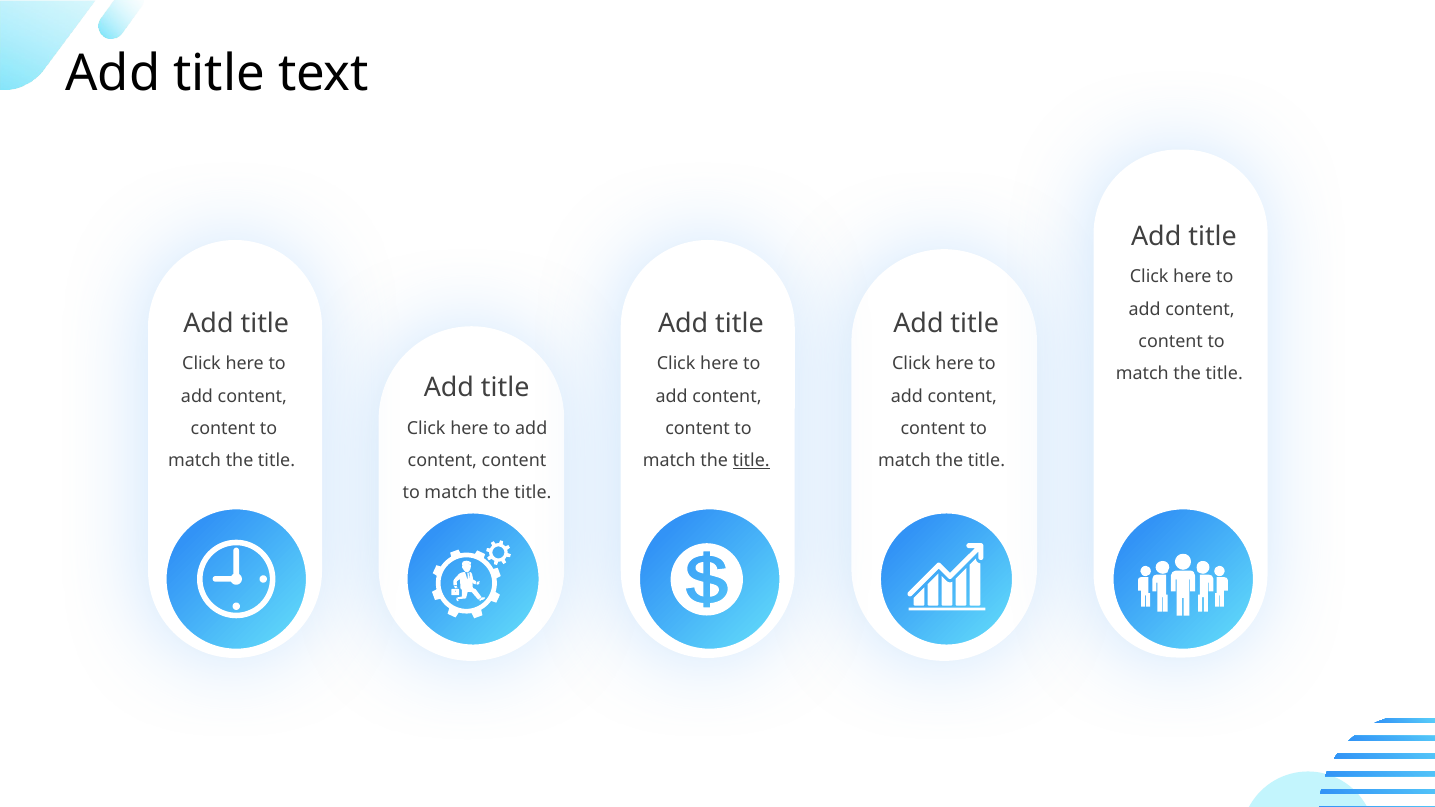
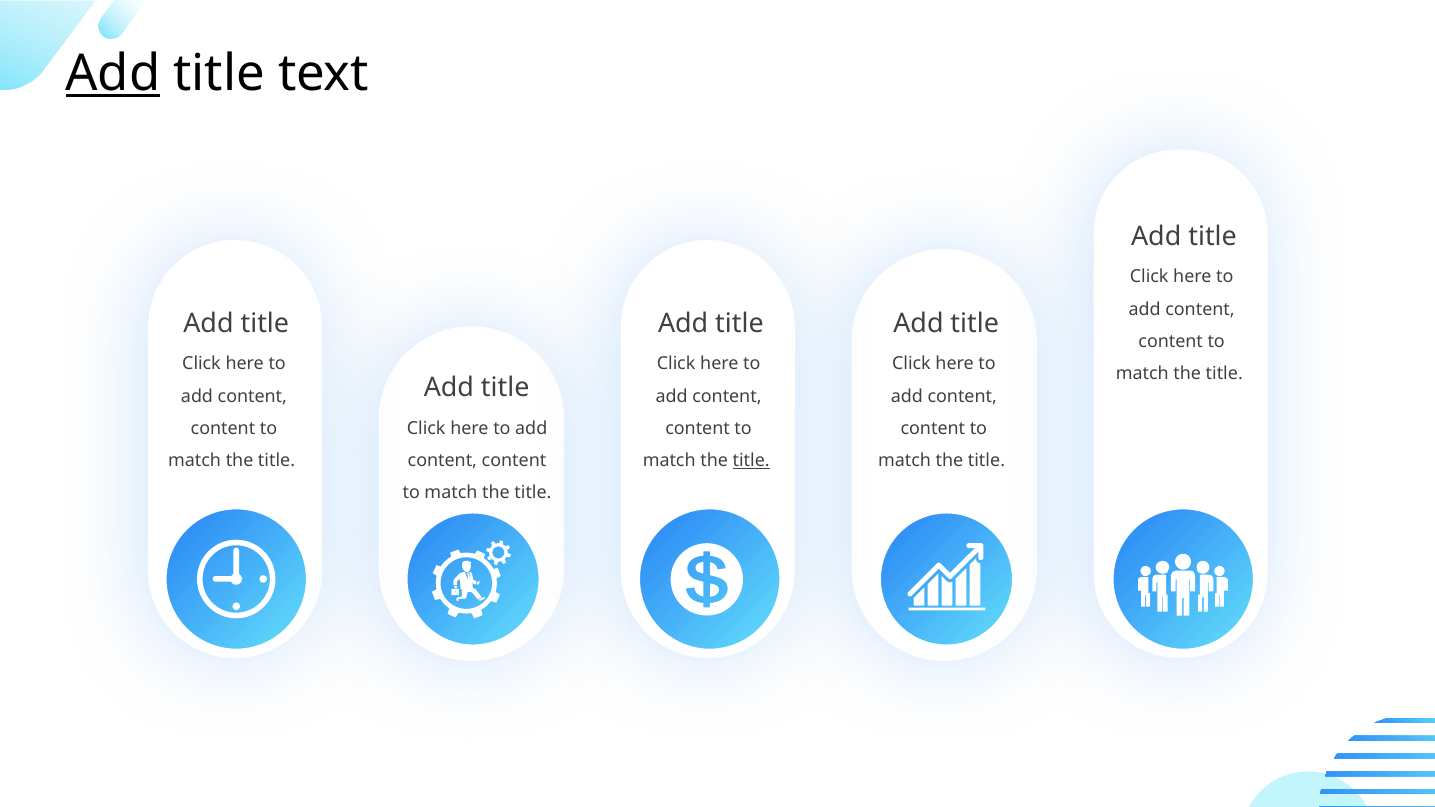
Add at (113, 73) underline: none -> present
